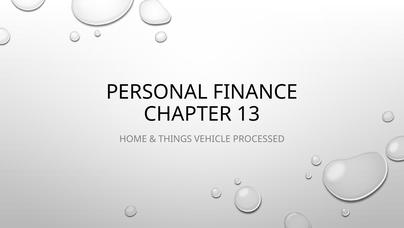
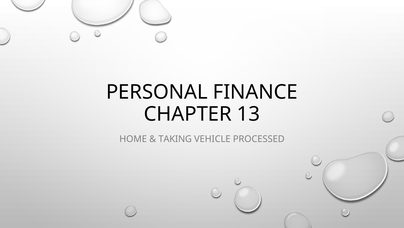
THINGS: THINGS -> TAKING
